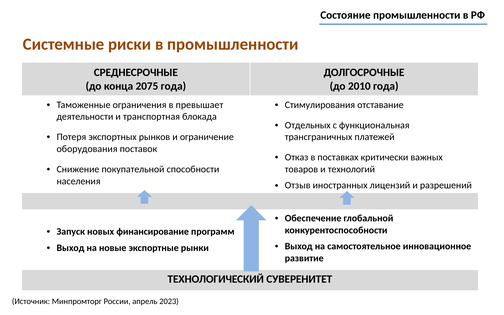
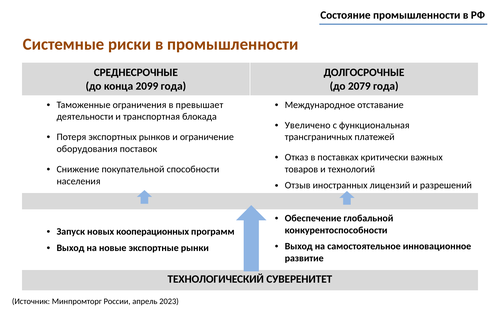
2075: 2075 -> 2099
2010: 2010 -> 2079
Стимулирования: Стимулирования -> Международное
Отдельных: Отдельных -> Увеличено
финансирование: финансирование -> кооперационных
